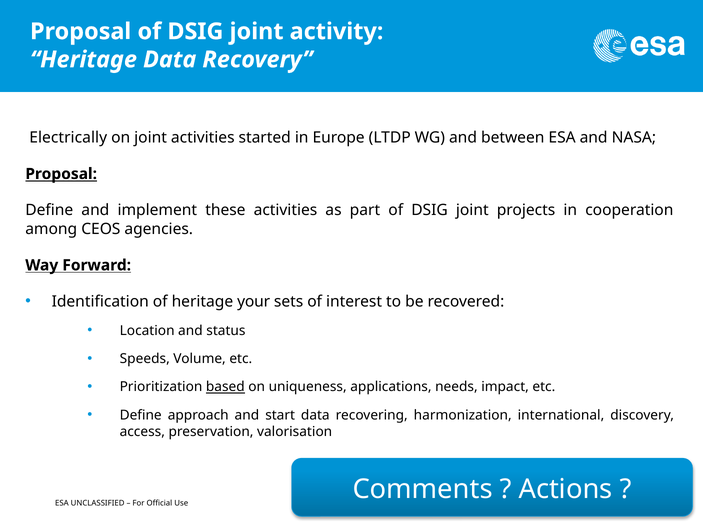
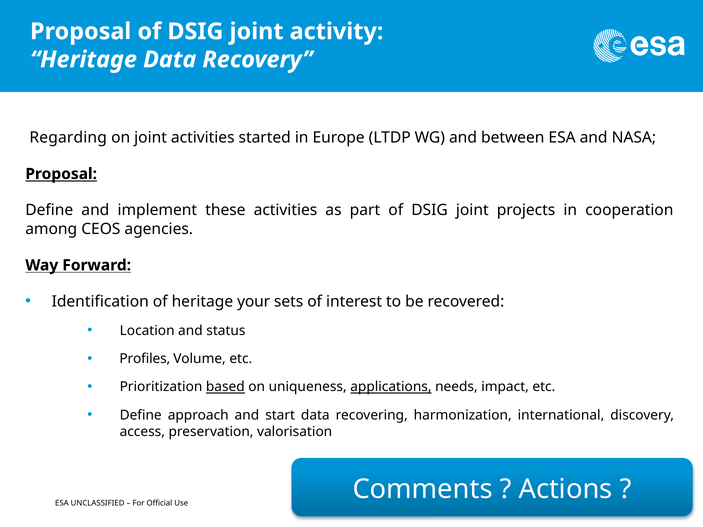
Electrically: Electrically -> Regarding
Speeds: Speeds -> Profiles
applications underline: none -> present
